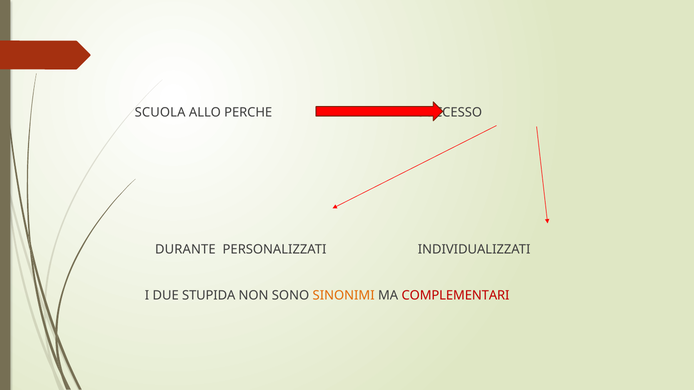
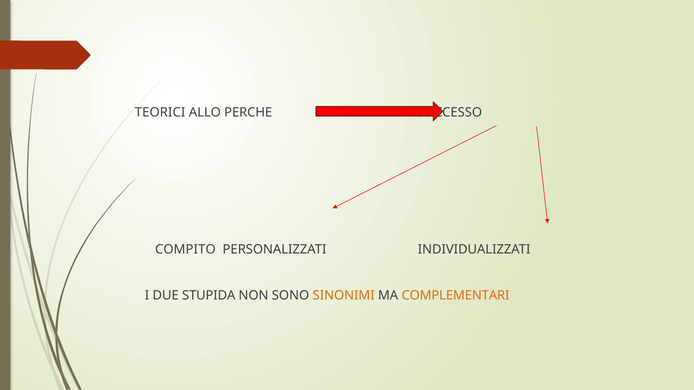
SCUOLA: SCUOLA -> TEORICI
DURANTE: DURANTE -> COMPITO
COMPLEMENTARI colour: red -> orange
